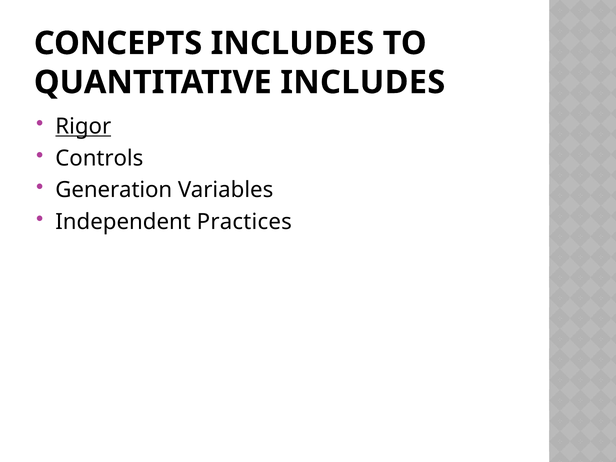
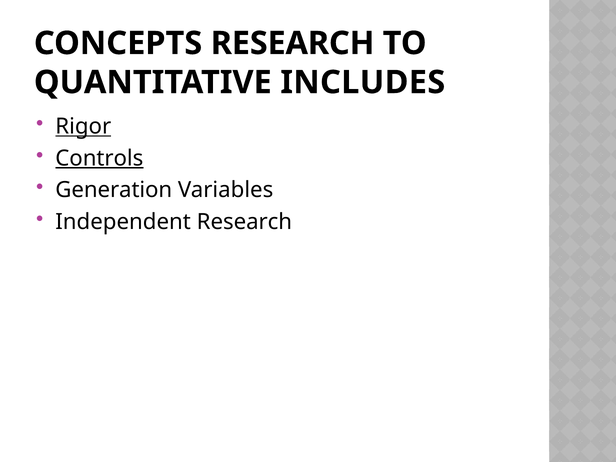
CONCEPTS INCLUDES: INCLUDES -> RESEARCH
Controls underline: none -> present
Independent Practices: Practices -> Research
